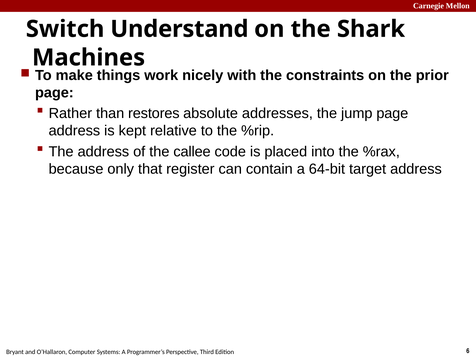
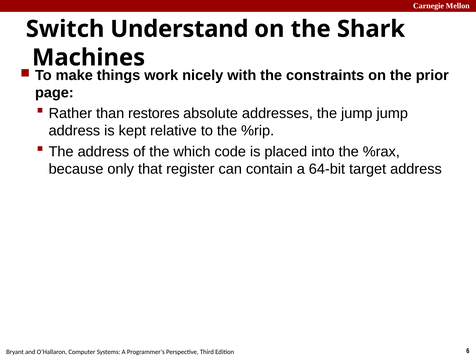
jump page: page -> jump
callee: callee -> which
